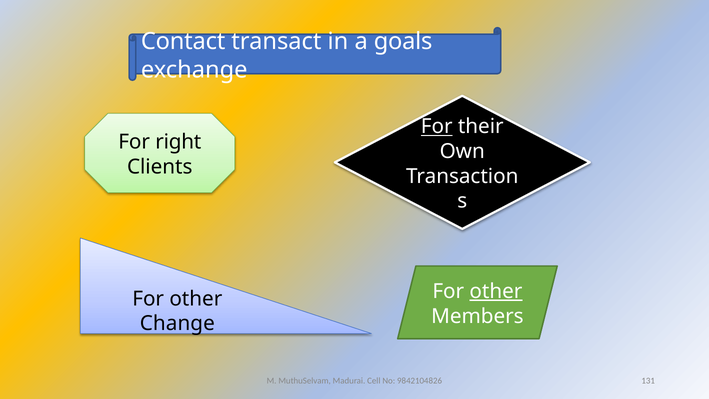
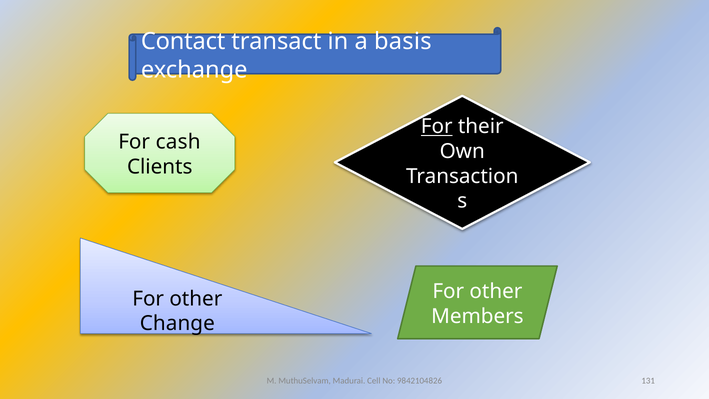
goals: goals -> basis
right: right -> cash
other at (496, 291) underline: present -> none
